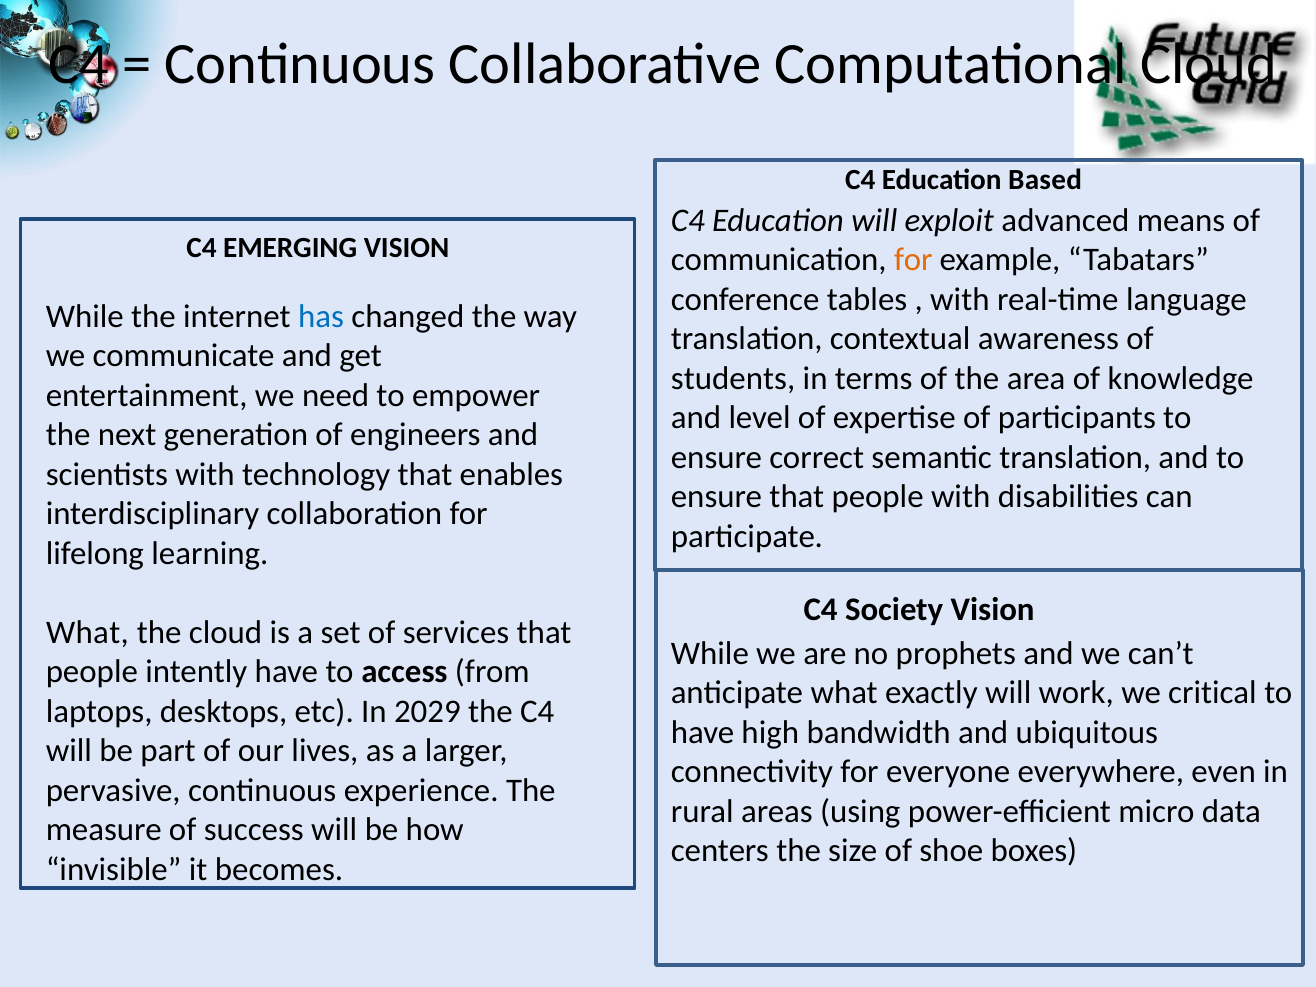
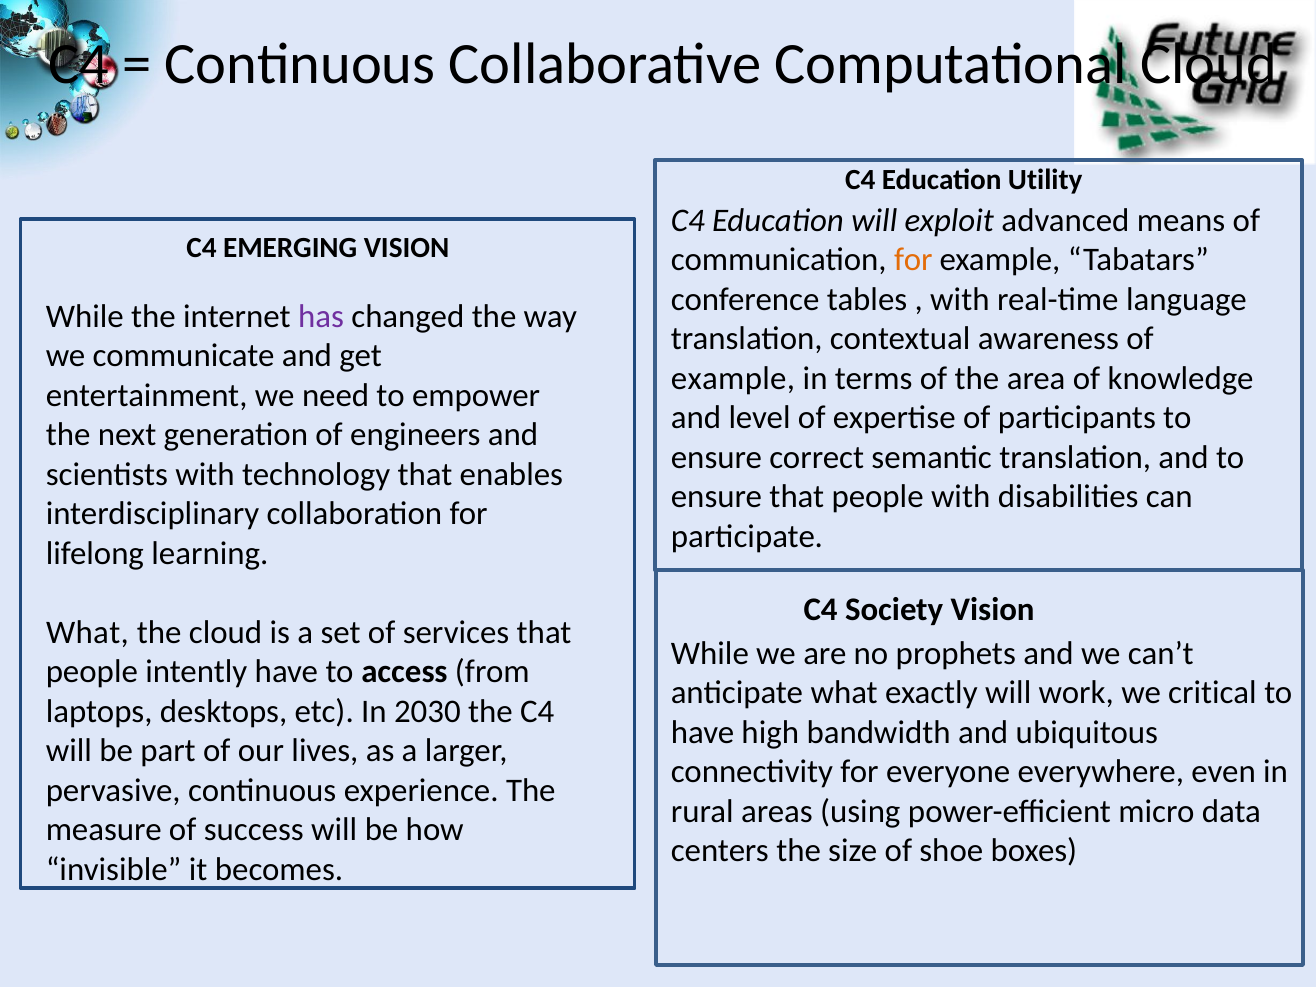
Based: Based -> Utility
has colour: blue -> purple
students at (733, 378): students -> example
2029: 2029 -> 2030
